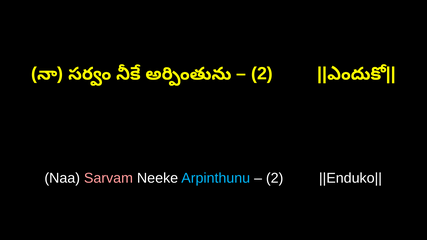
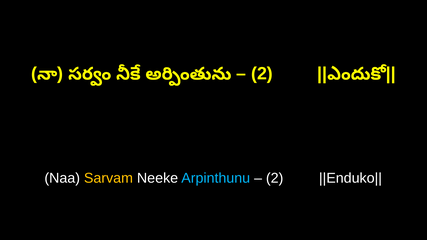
Sarvam colour: pink -> yellow
